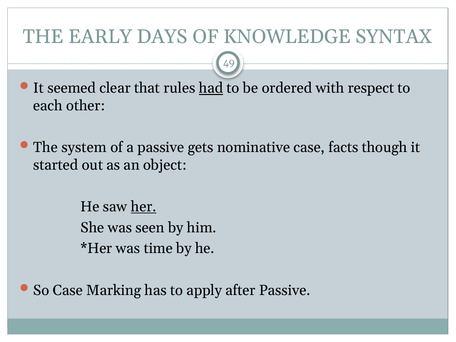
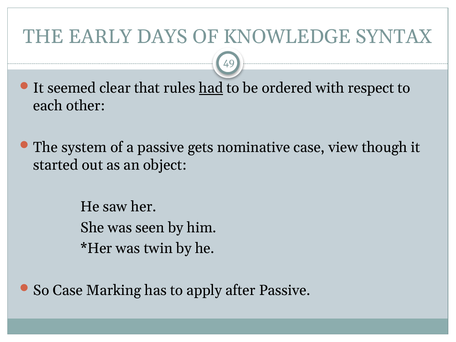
facts: facts -> view
her underline: present -> none
time: time -> twin
